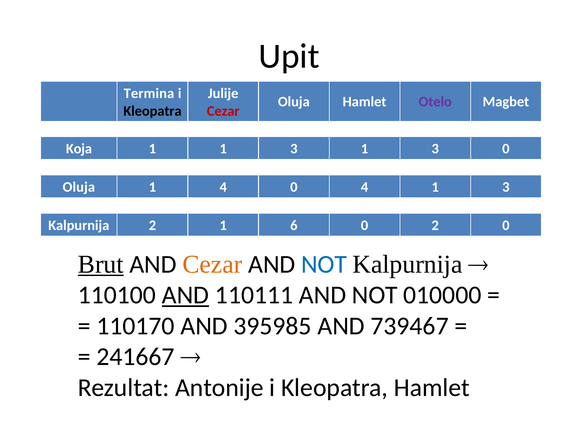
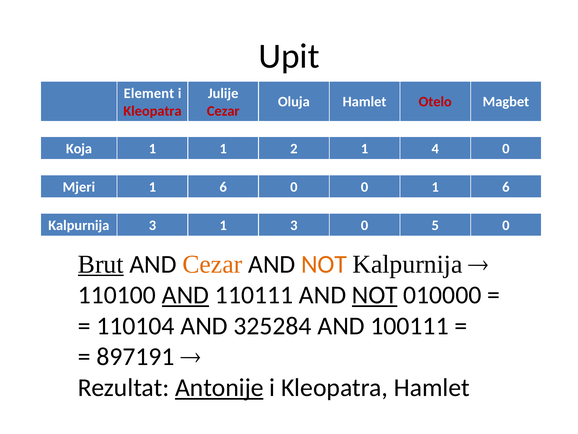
Termina: Termina -> Element
Otelo colour: purple -> red
Kleopatra at (153, 111) colour: black -> red
1 1 3: 3 -> 2
3 at (435, 148): 3 -> 4
Oluja at (79, 187): Oluja -> Mjeri
4 at (223, 187): 4 -> 6
0 4: 4 -> 0
3 at (506, 187): 3 -> 6
Kalpurnija 2: 2 -> 3
1 6: 6 -> 3
0 2: 2 -> 5
NOT at (324, 264) colour: blue -> orange
NOT at (375, 295) underline: none -> present
110170: 110170 -> 110104
395985: 395985 -> 325284
739467: 739467 -> 100111
241667: 241667 -> 897191
Antonije underline: none -> present
